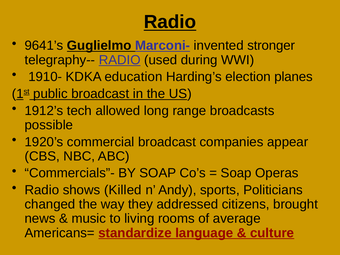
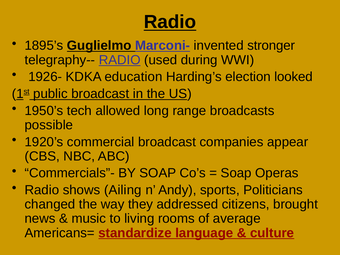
9641’s: 9641’s -> 1895’s
1910-: 1910- -> 1926-
planes: planes -> looked
1912’s: 1912’s -> 1950’s
Killed: Killed -> Ailing
